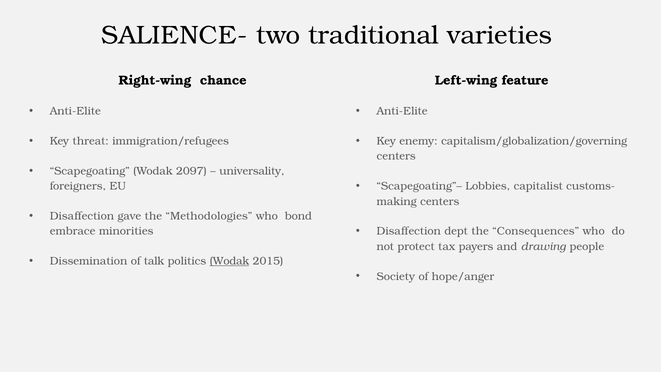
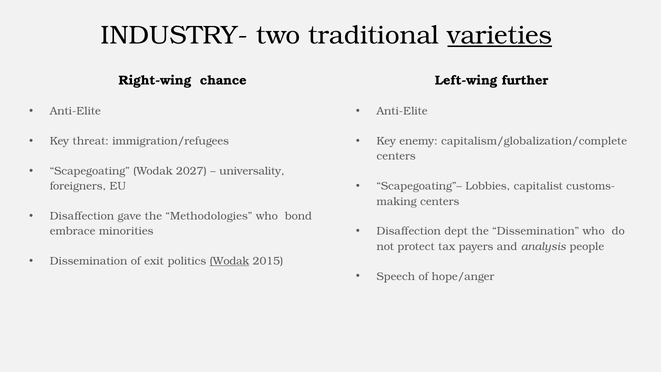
SALIENCE-: SALIENCE- -> INDUSTRY-
varieties underline: none -> present
feature: feature -> further
capitalism/globalization/governing: capitalism/globalization/governing -> capitalism/globalization/complete
2097: 2097 -> 2027
the Consequences: Consequences -> Dissemination
drawing: drawing -> analysis
talk: talk -> exit
Society: Society -> Speech
